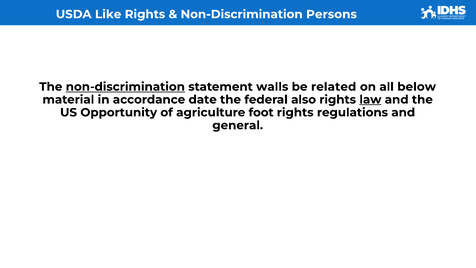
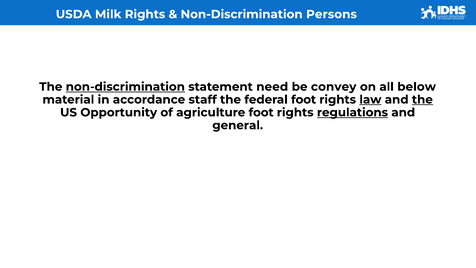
Like: Like -> Milk
walls: walls -> need
related: related -> convey
date: date -> staff
federal also: also -> foot
the at (422, 100) underline: none -> present
regulations underline: none -> present
